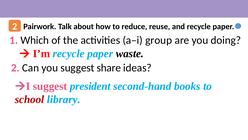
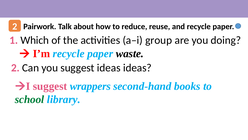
suggest share: share -> ideas
president: president -> wrappers
school colour: red -> green
